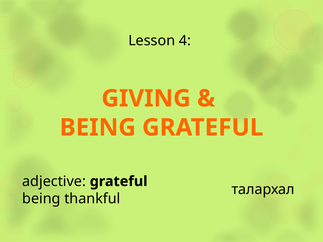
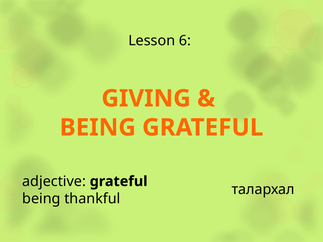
4: 4 -> 6
